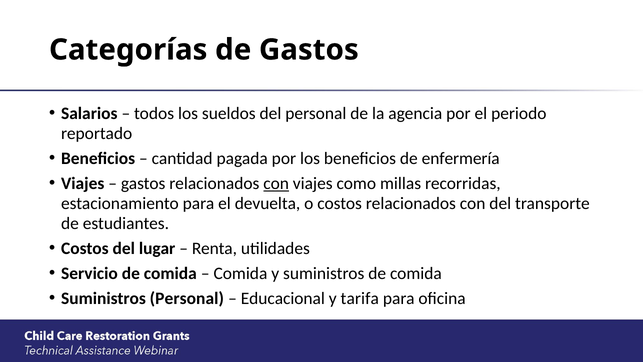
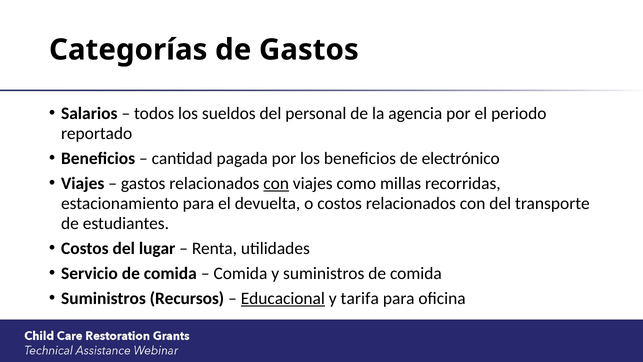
enfermería: enfermería -> electrónico
Suministros Personal: Personal -> Recursos
Educacional underline: none -> present
